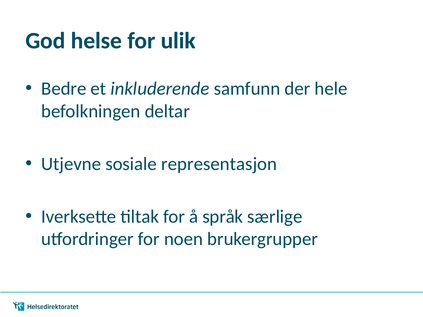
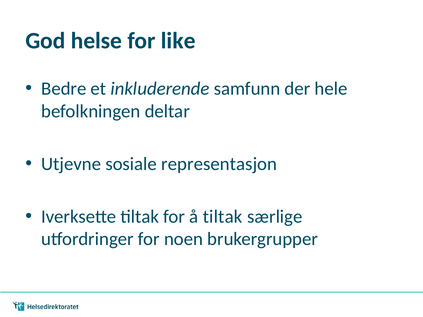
ulik: ulik -> like
å språk: språk -> tiltak
